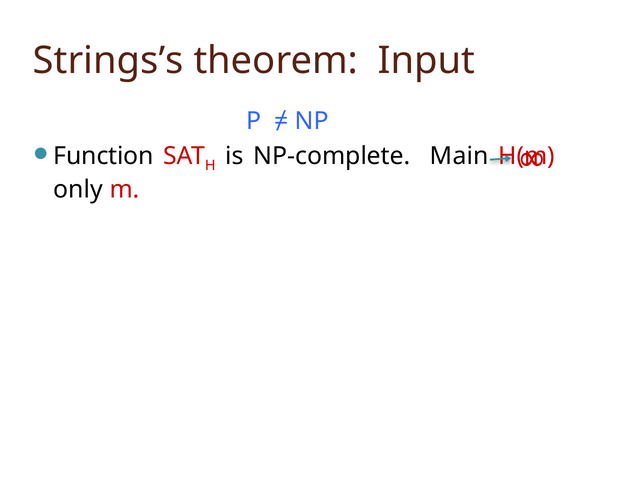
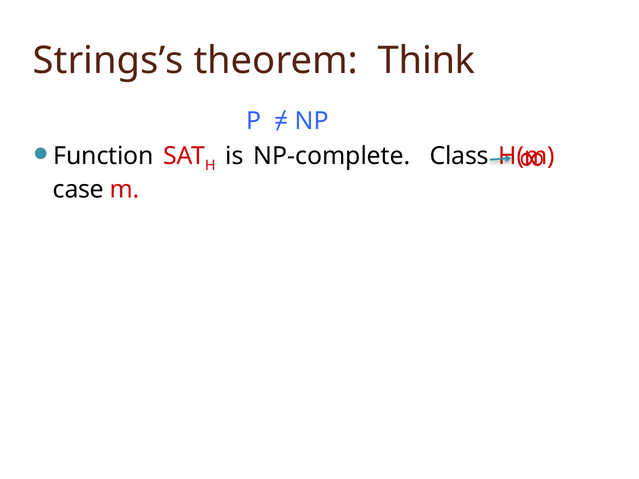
Input: Input -> Think
Main: Main -> Class
only: only -> case
